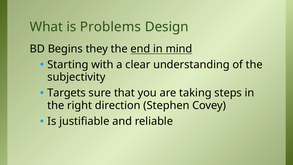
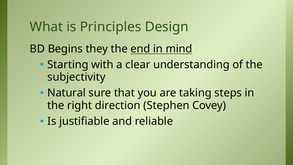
Problems: Problems -> Principles
Targets: Targets -> Natural
